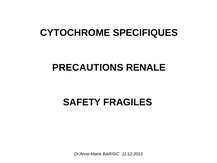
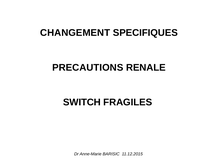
CYTOCHROME: CYTOCHROME -> CHANGEMENT
SAFETY: SAFETY -> SWITCH
